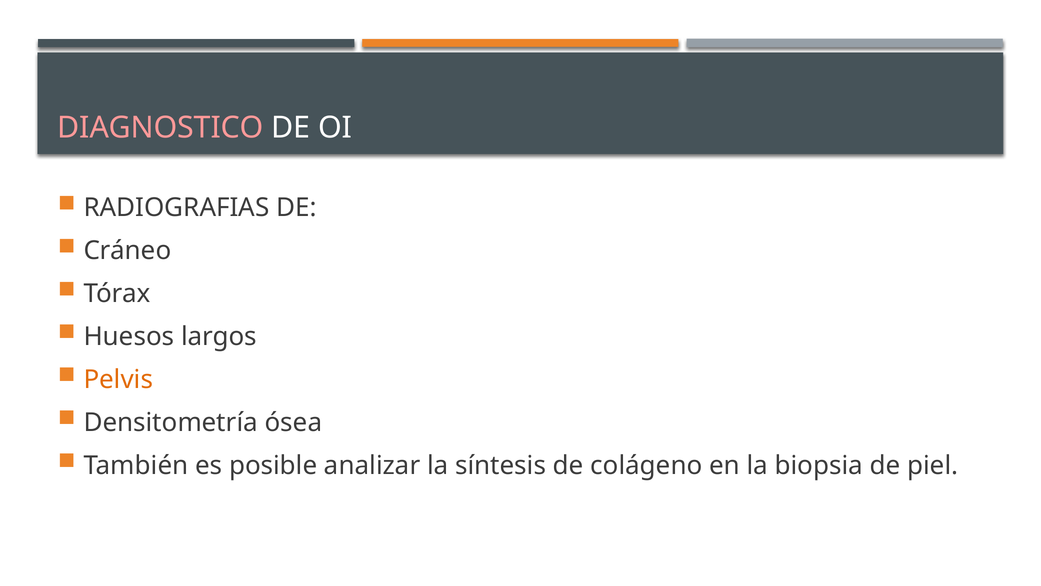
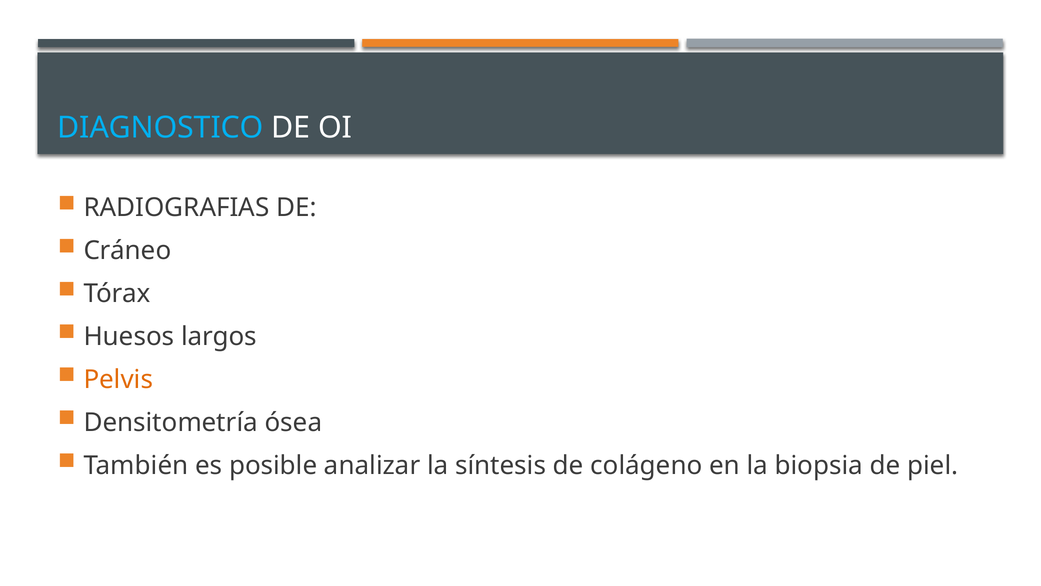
DIAGNOSTICO colour: pink -> light blue
